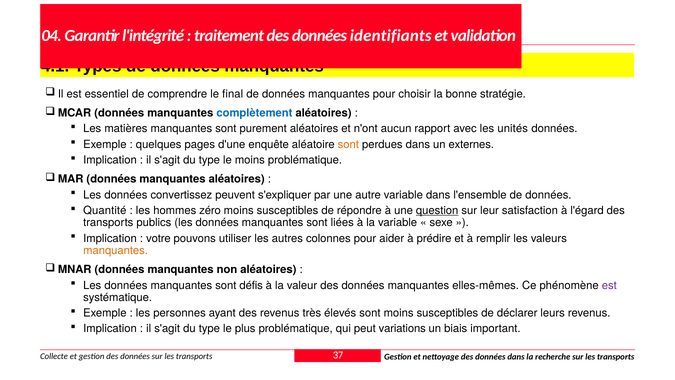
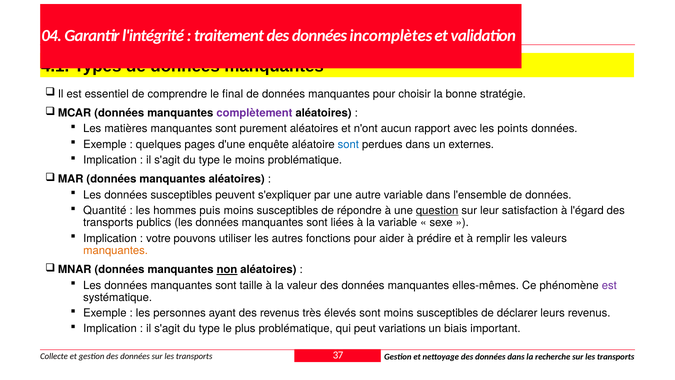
identifiants: identifiants -> incomplètes
complètement colour: blue -> purple
unités: unités -> points
sont at (348, 144) colour: orange -> blue
données convertissez: convertissez -> susceptibles
zéro: zéro -> puis
colonnes: colonnes -> fonctions
non underline: none -> present
défis: défis -> taille
